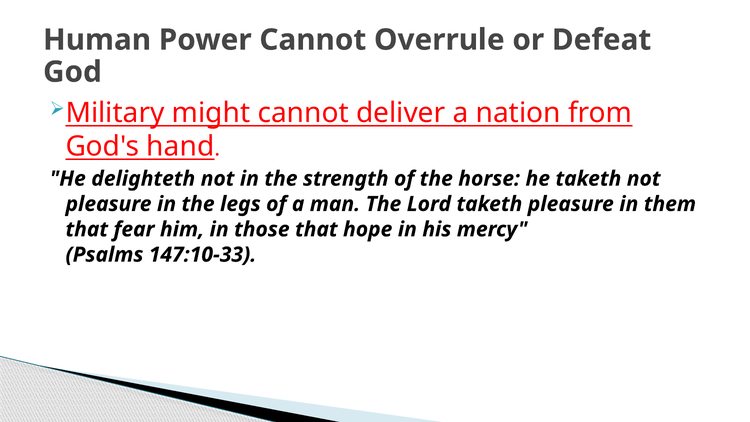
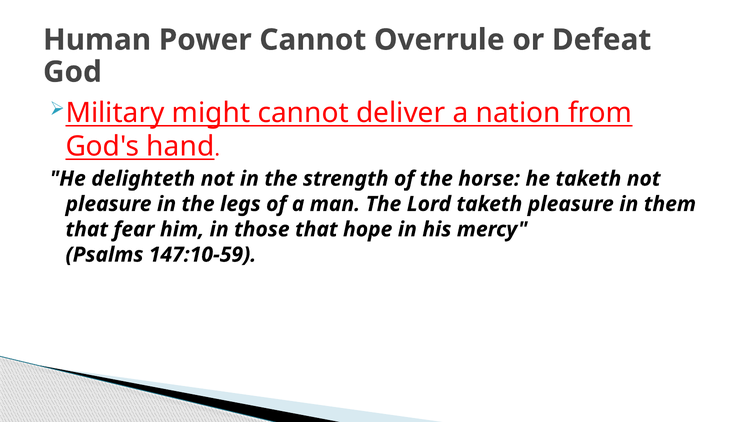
147:10-33: 147:10-33 -> 147:10-59
